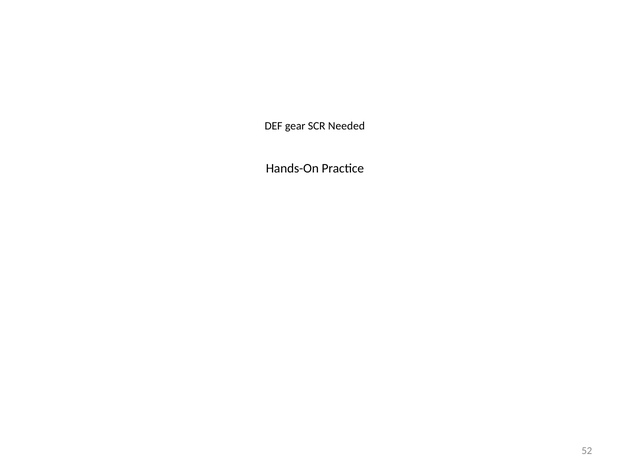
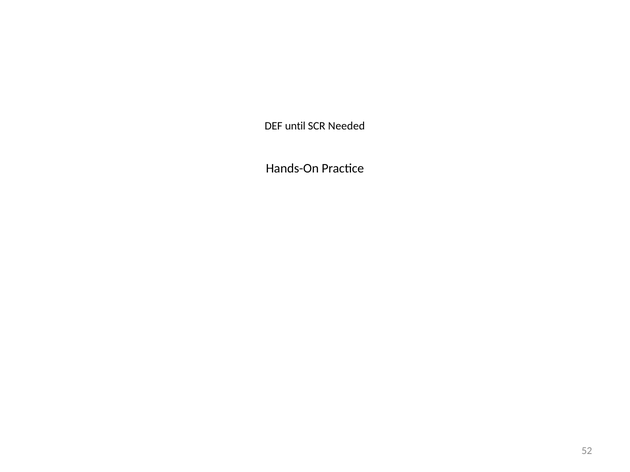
gear: gear -> until
